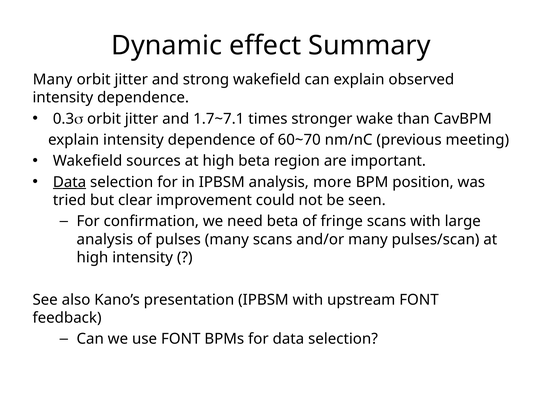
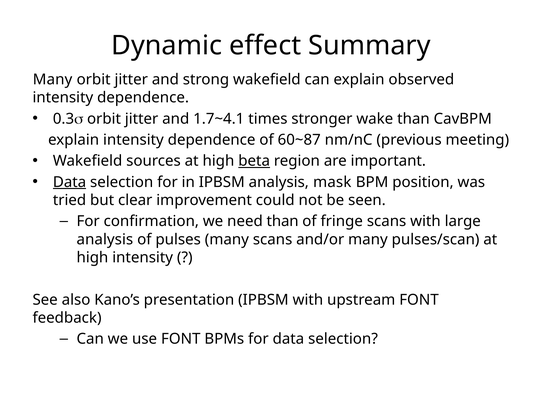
1.7~7.1: 1.7~7.1 -> 1.7~4.1
60~70: 60~70 -> 60~87
beta at (254, 161) underline: none -> present
more: more -> mask
need beta: beta -> than
